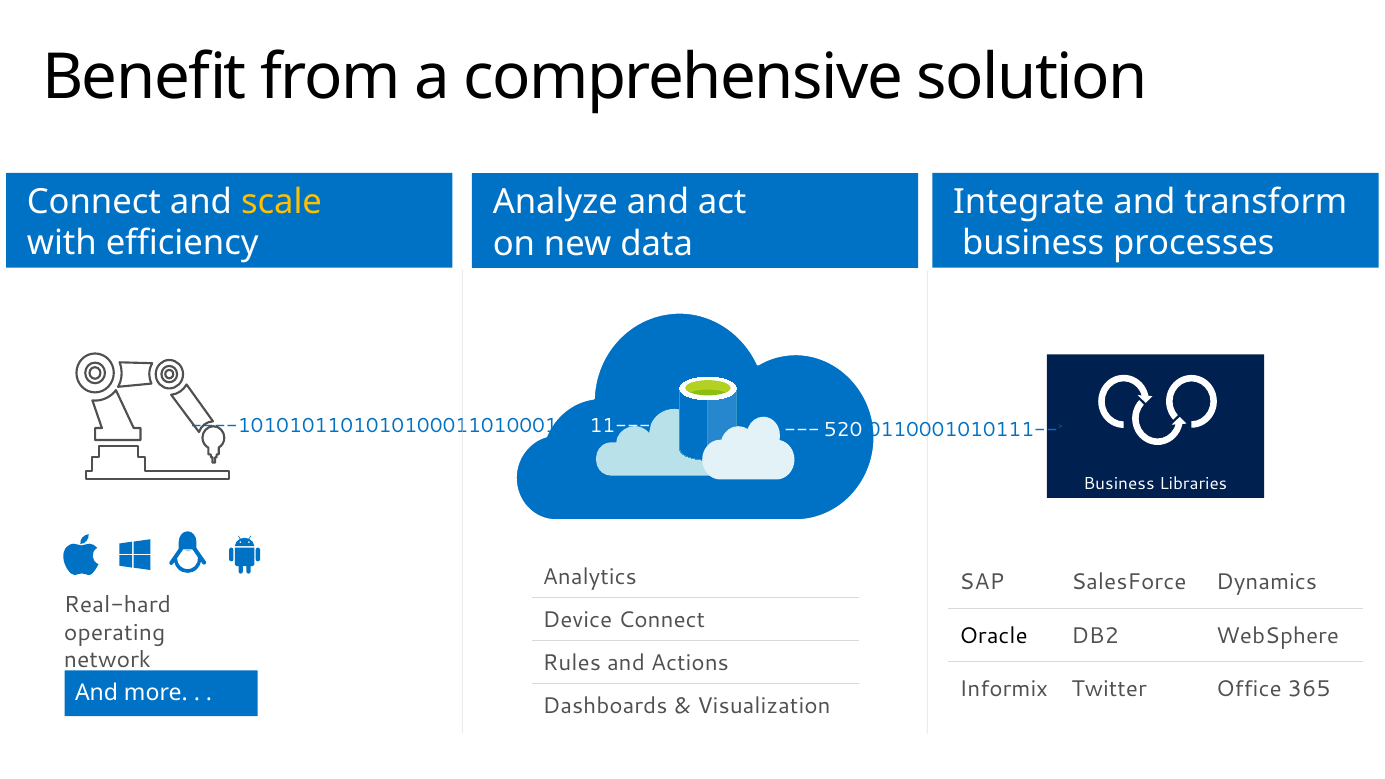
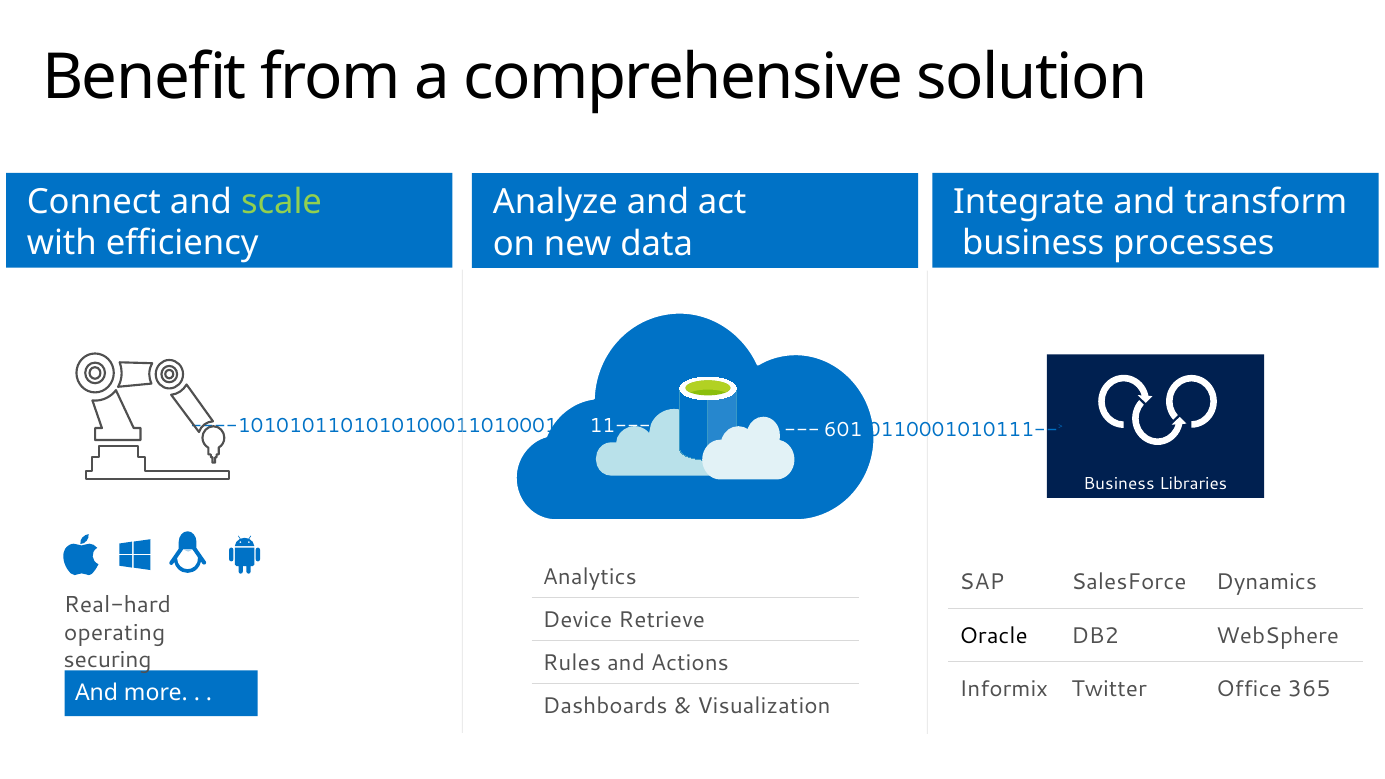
scale colour: yellow -> light green
520: 520 -> 601
Device Connect: Connect -> Retrieve
network: network -> securing
